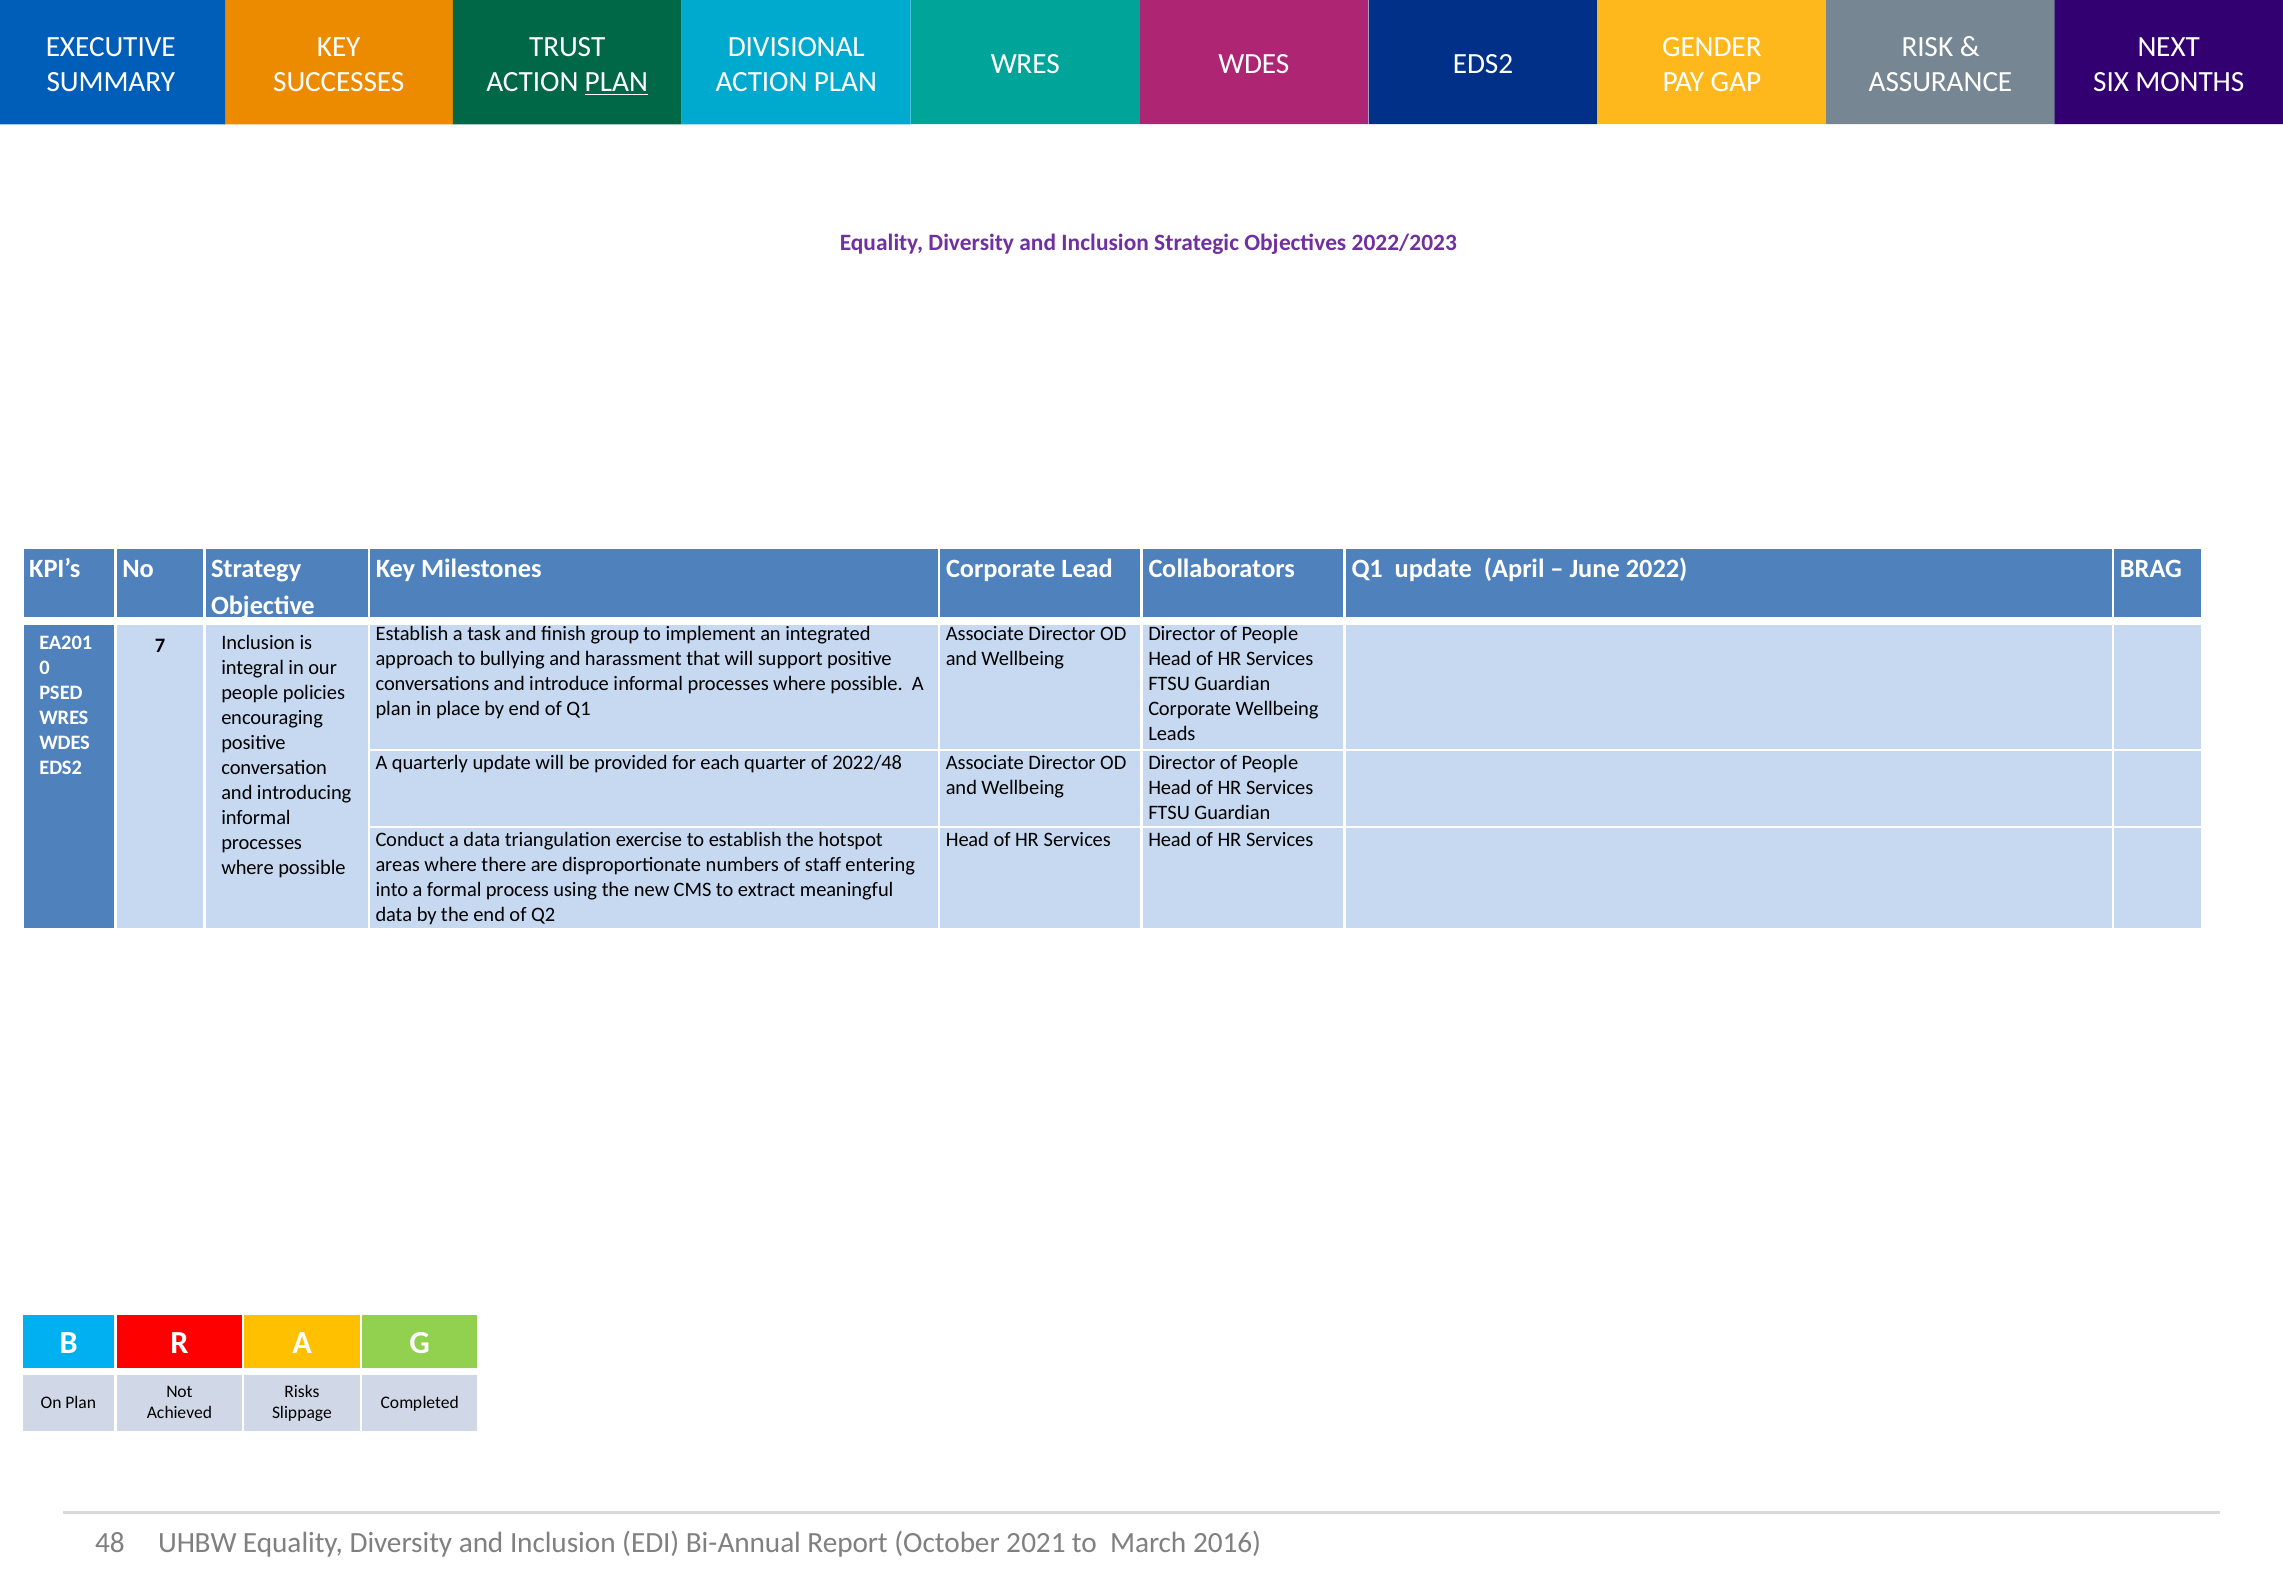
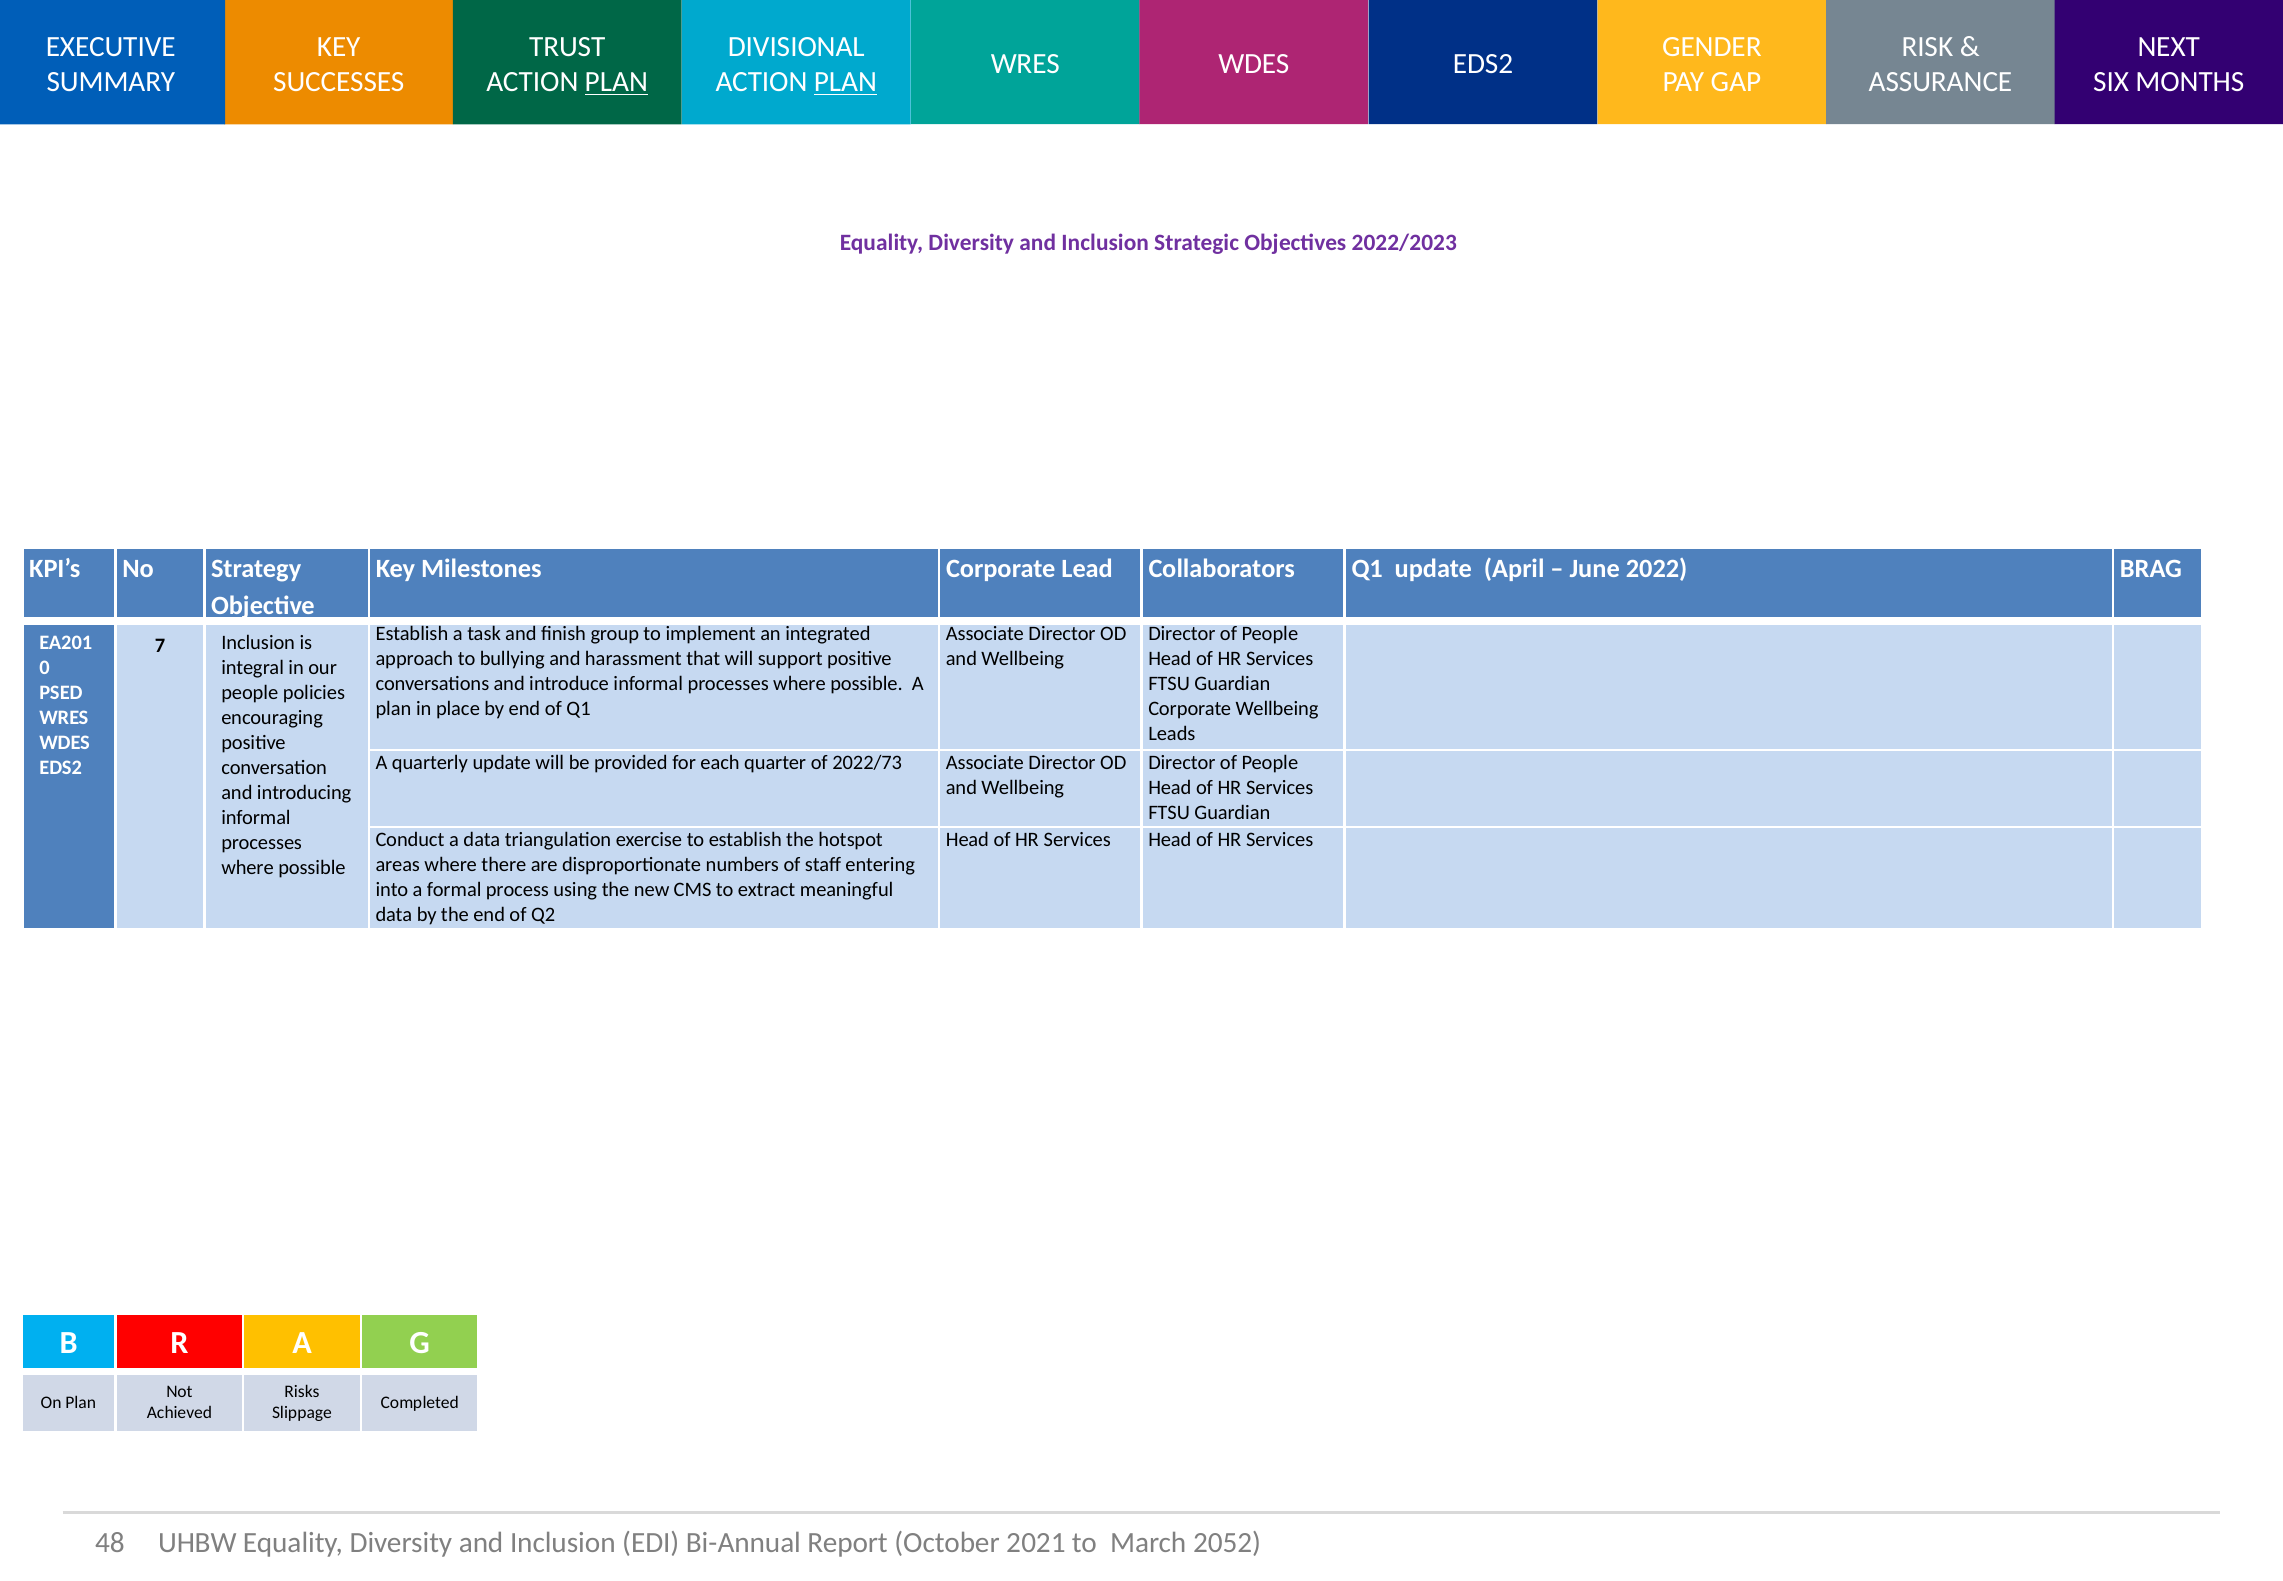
PLAN at (845, 82) underline: none -> present
2022/48: 2022/48 -> 2022/73
2016: 2016 -> 2052
